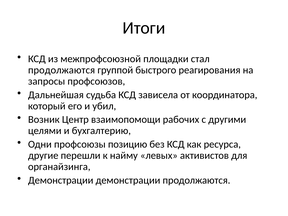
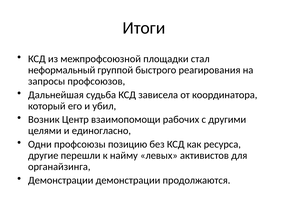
продолжаются at (62, 70): продолжаются -> неформальный
бухгалтерию: бухгалтерию -> единогласно
